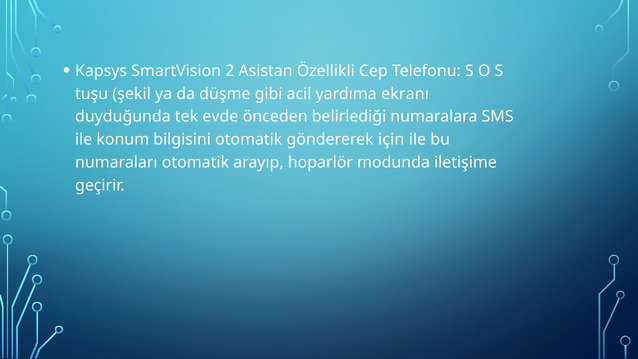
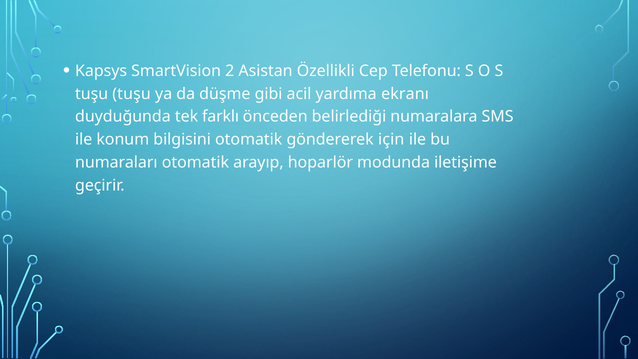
tuşu şekil: şekil -> tuşu
evde: evde -> farklı
